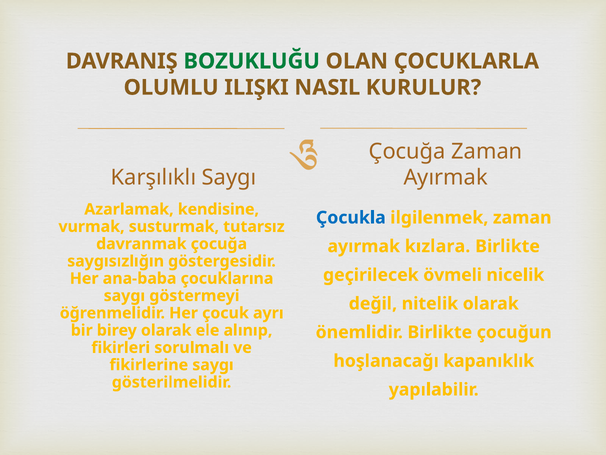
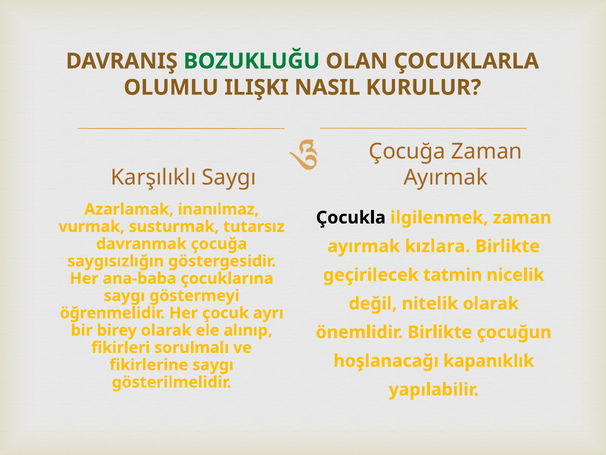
kendisine: kendisine -> inanılmaz
Çocukla colour: blue -> black
övmeli: övmeli -> tatmin
